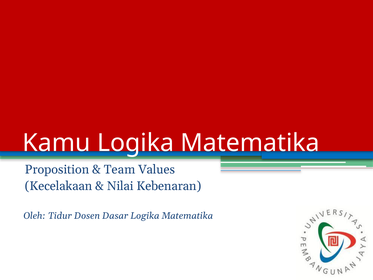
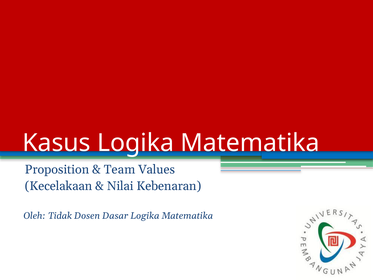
Kamu: Kamu -> Kasus
Tidur: Tidur -> Tidak
